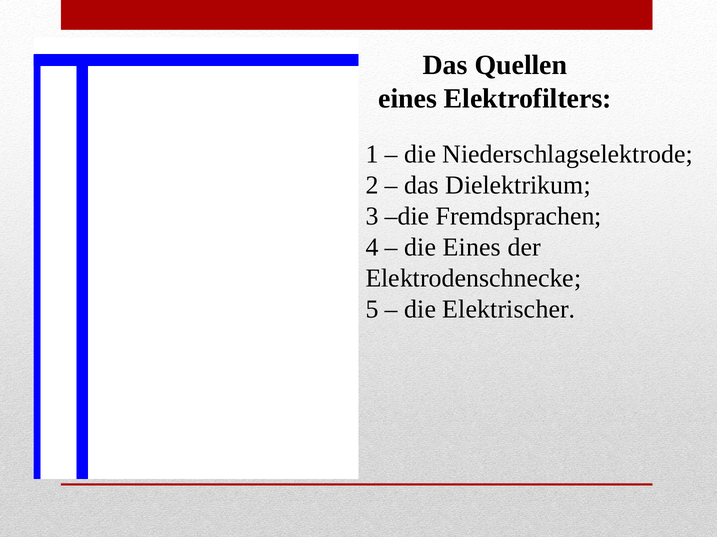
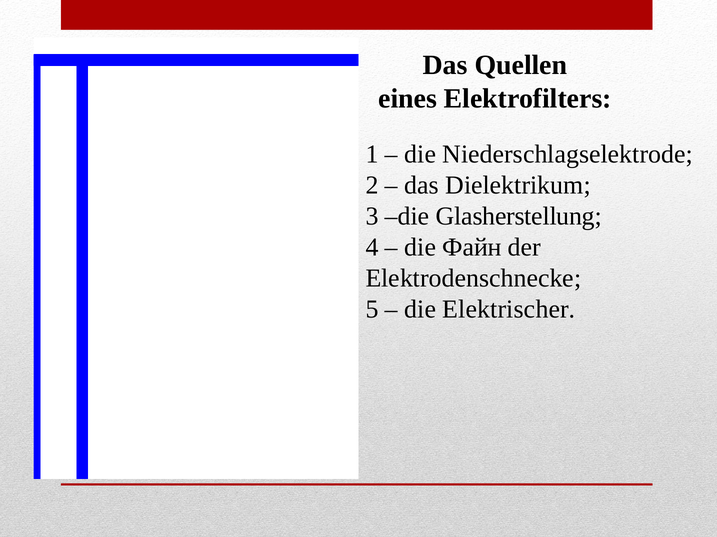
Fremdsprachen: Fremdsprachen -> Glasherstellung
die Eines: Eines -> Файн
